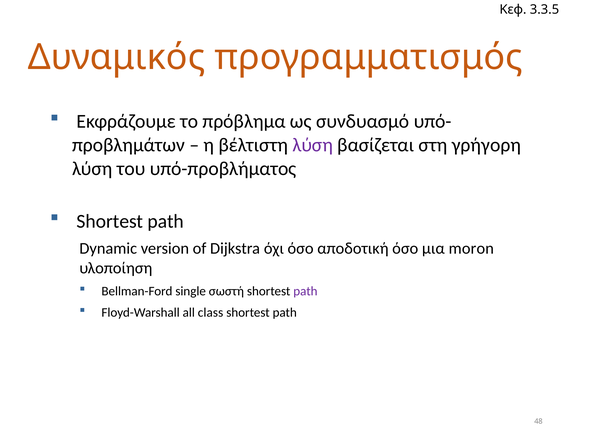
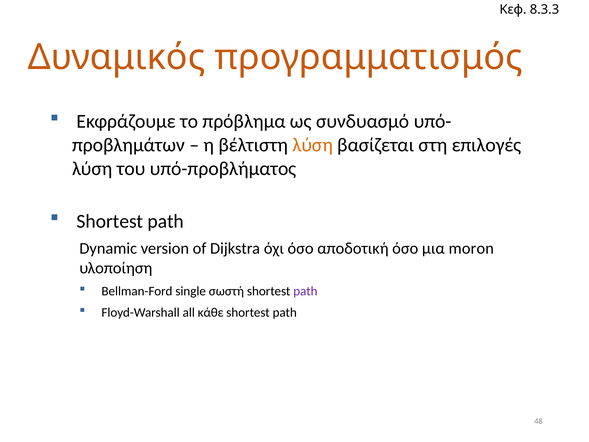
3.3.5: 3.3.5 -> 8.3.3
λύση at (313, 145) colour: purple -> orange
γρήγορη: γρήγορη -> επιλογές
class: class -> κάθε
